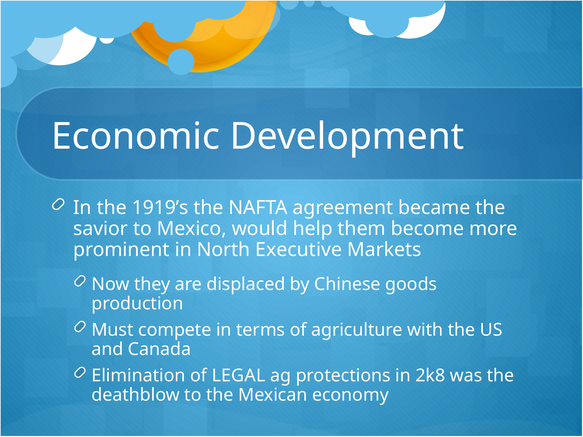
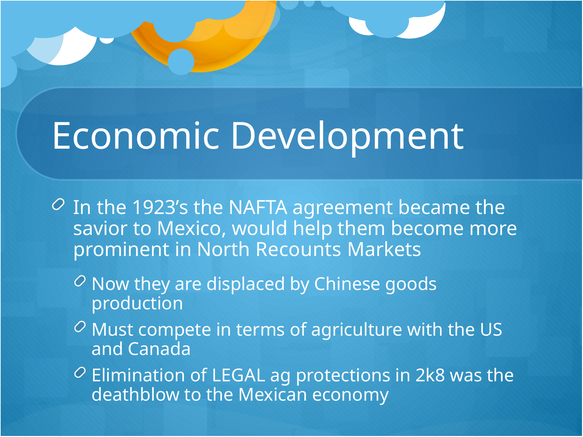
1919’s: 1919’s -> 1923’s
Executive: Executive -> Recounts
